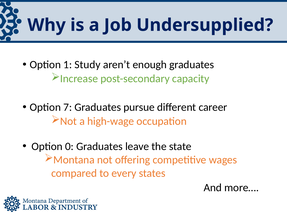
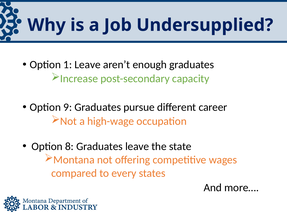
1 Study: Study -> Leave
7: 7 -> 9
0: 0 -> 8
